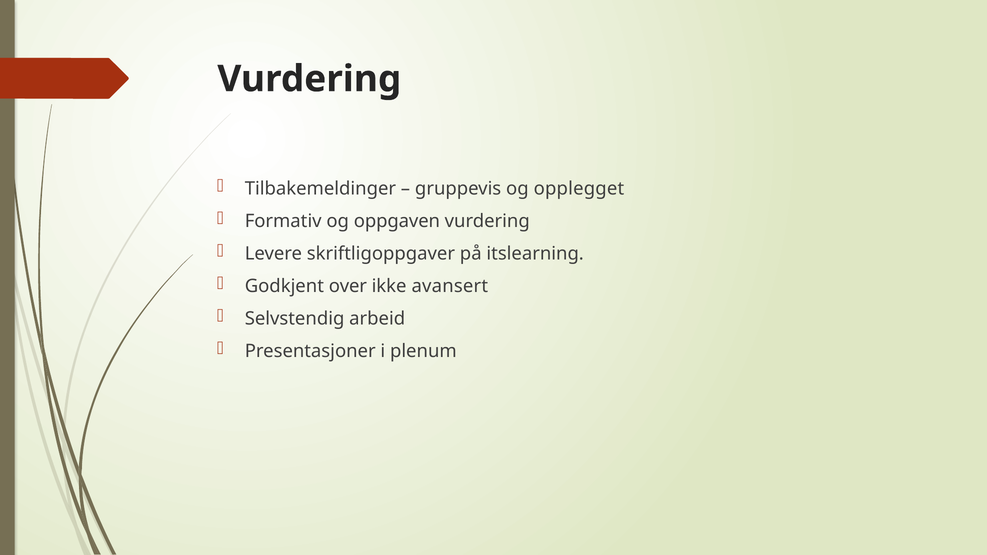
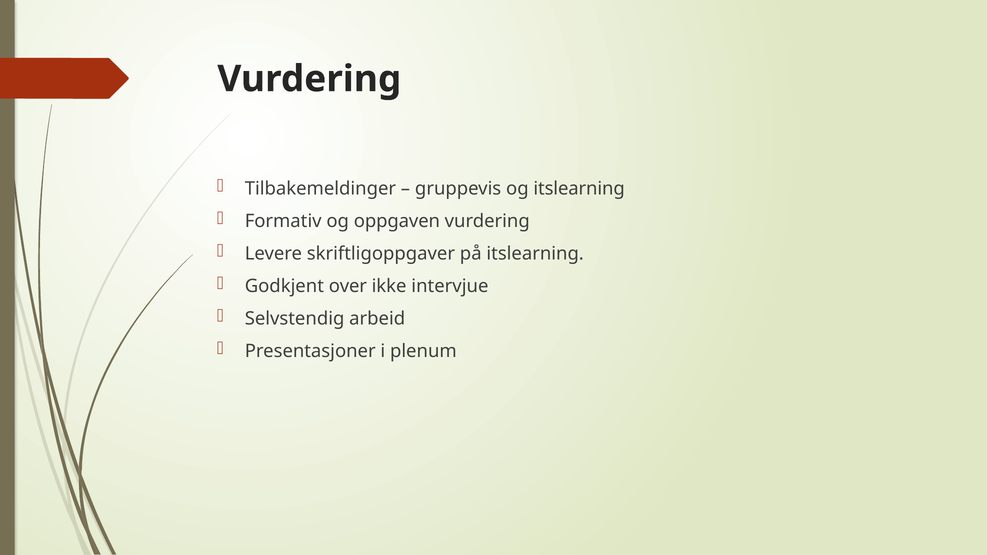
og opplegget: opplegget -> itslearning
avansert: avansert -> intervjue
